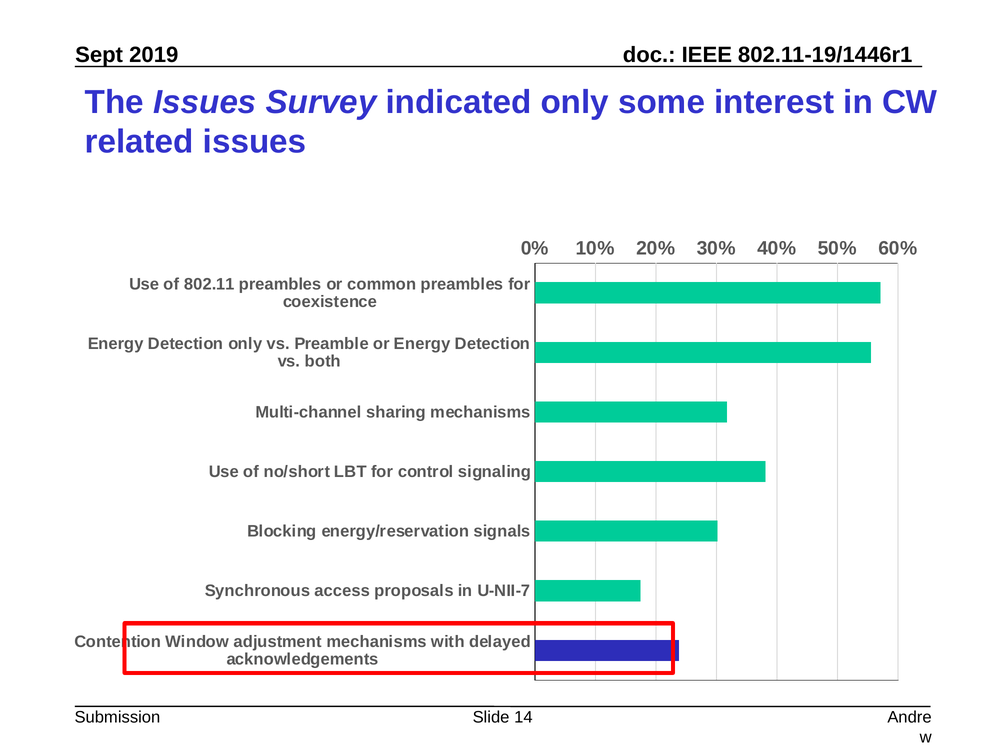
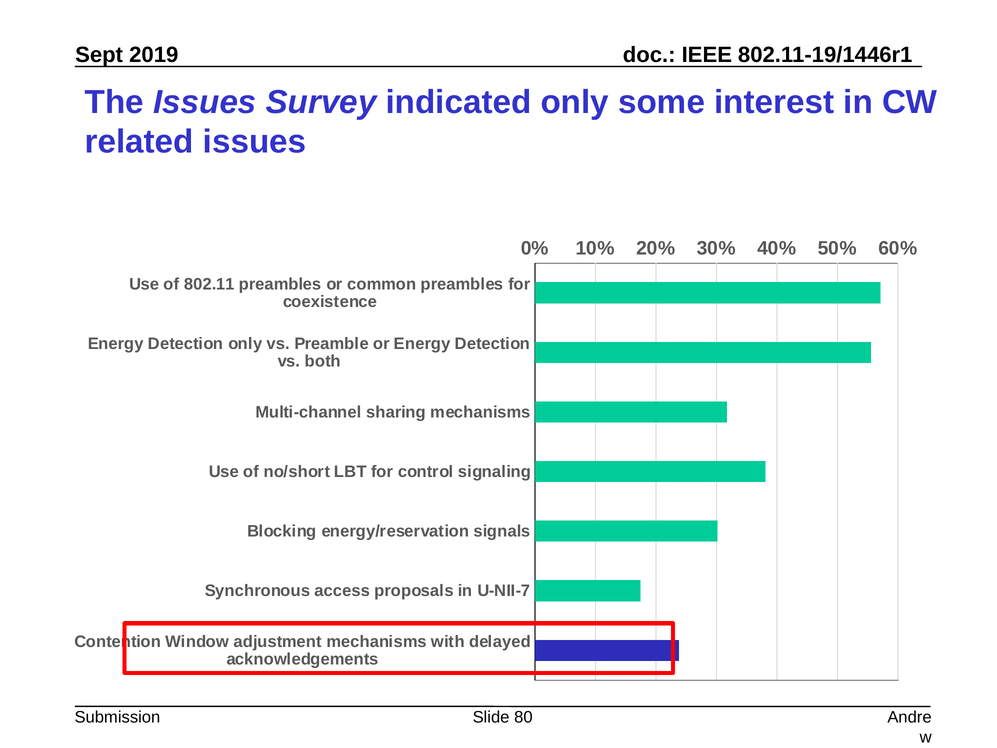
14: 14 -> 80
